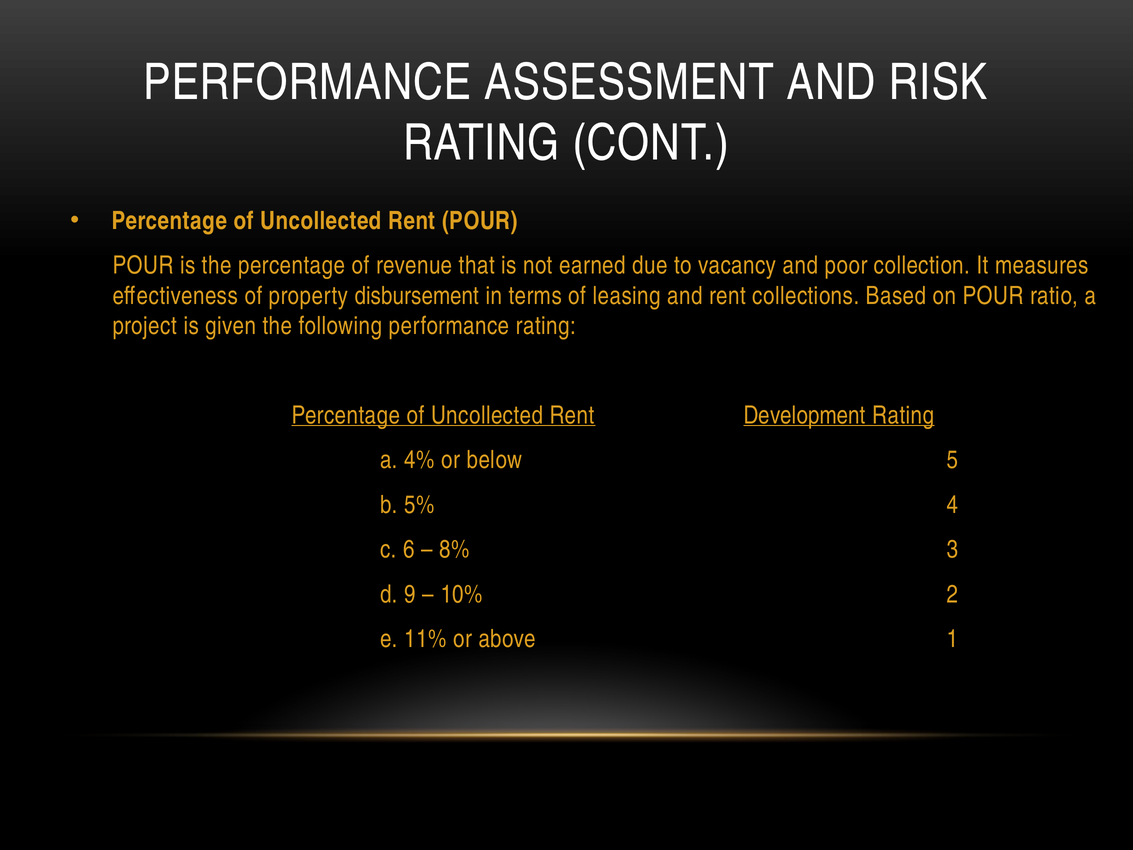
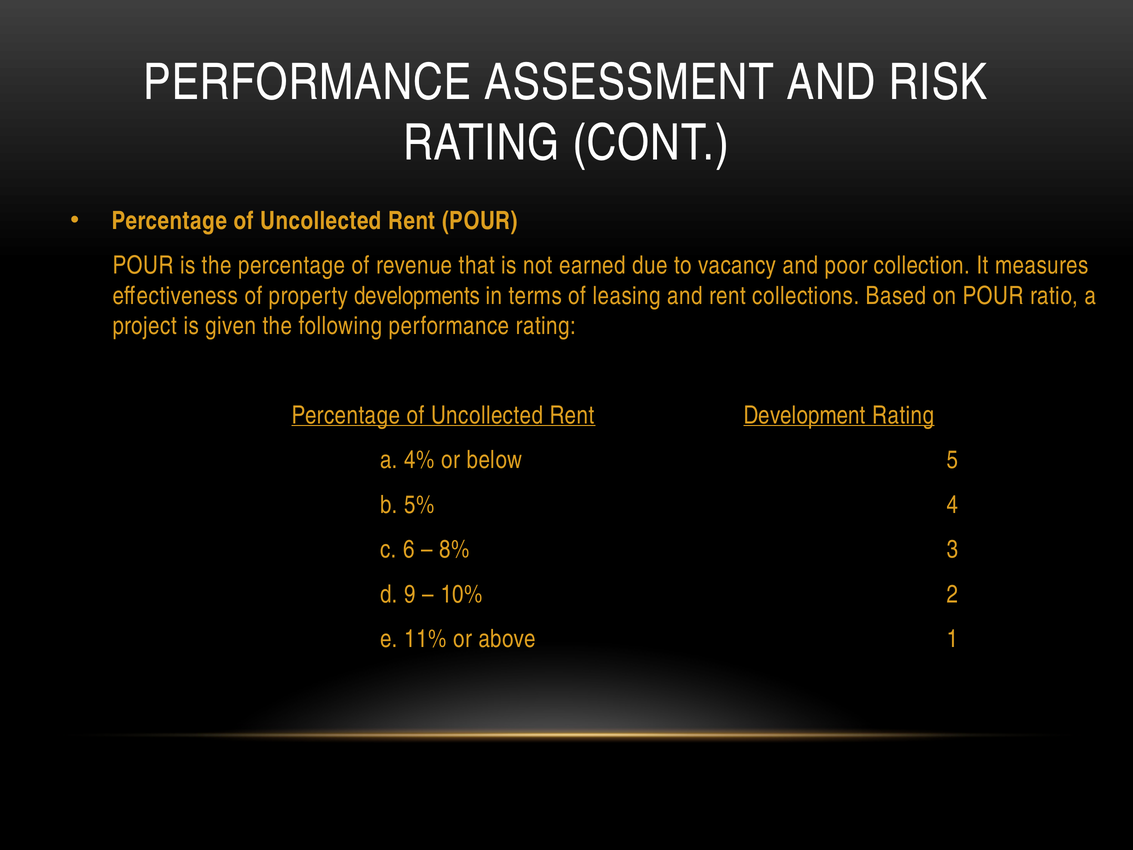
disbursement: disbursement -> developments
